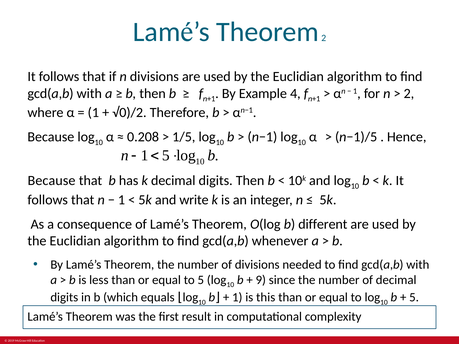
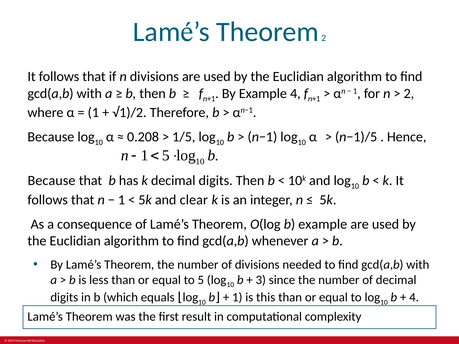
√0)/2: √0)/2 -> √1)/2
write: write -> clear
b different: different -> example
9: 9 -> 3
5 at (414, 298): 5 -> 4
